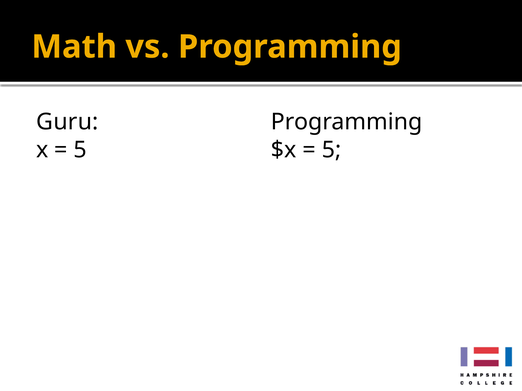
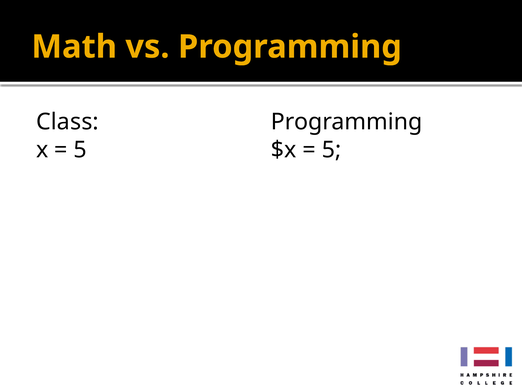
Guru: Guru -> Class
